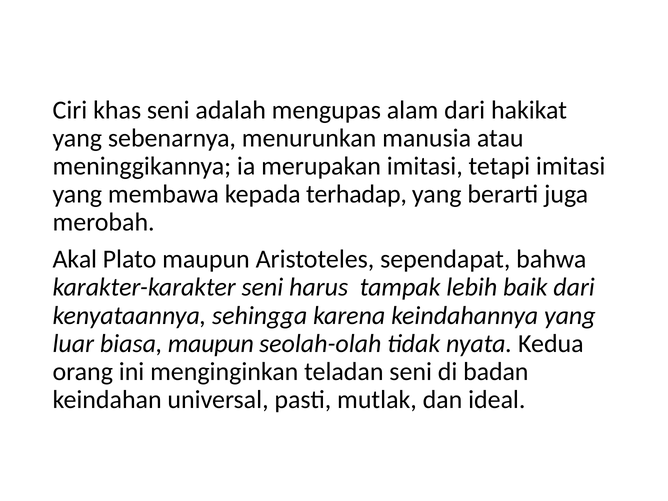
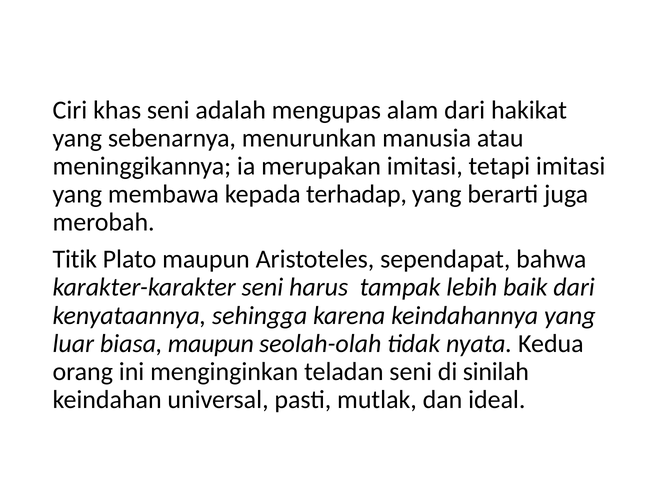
Akal: Akal -> Titik
badan: badan -> sinilah
